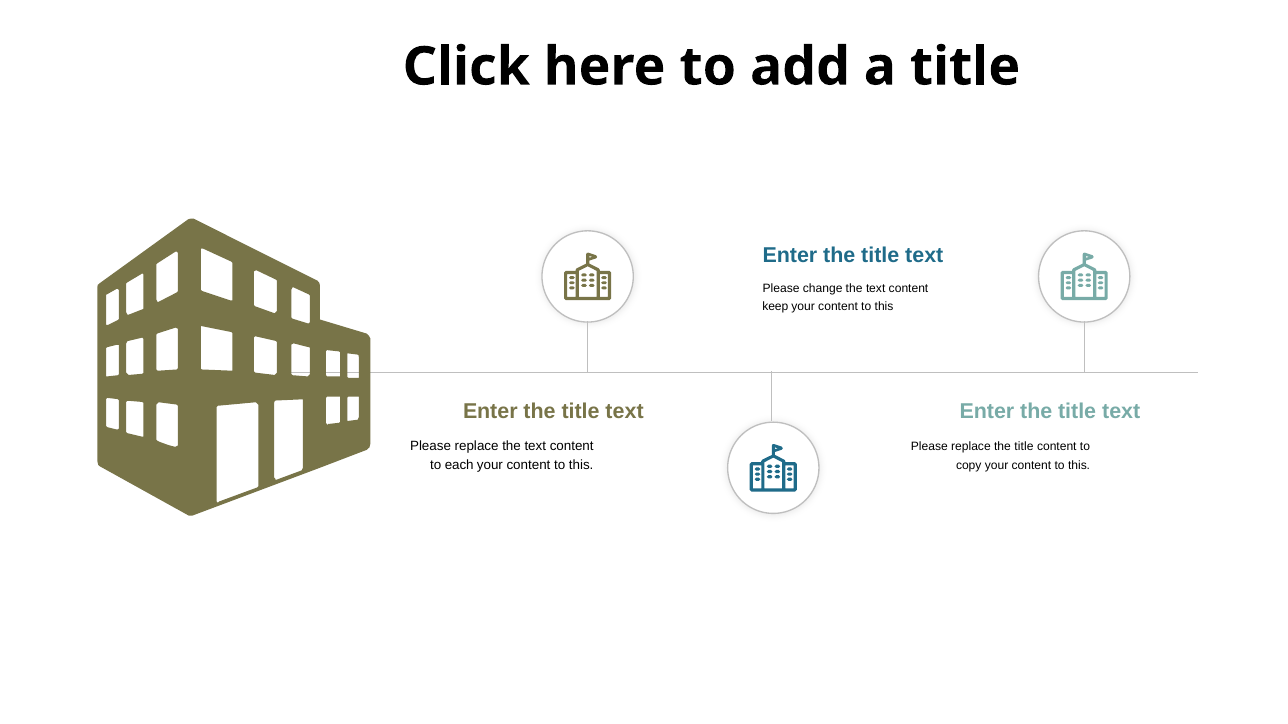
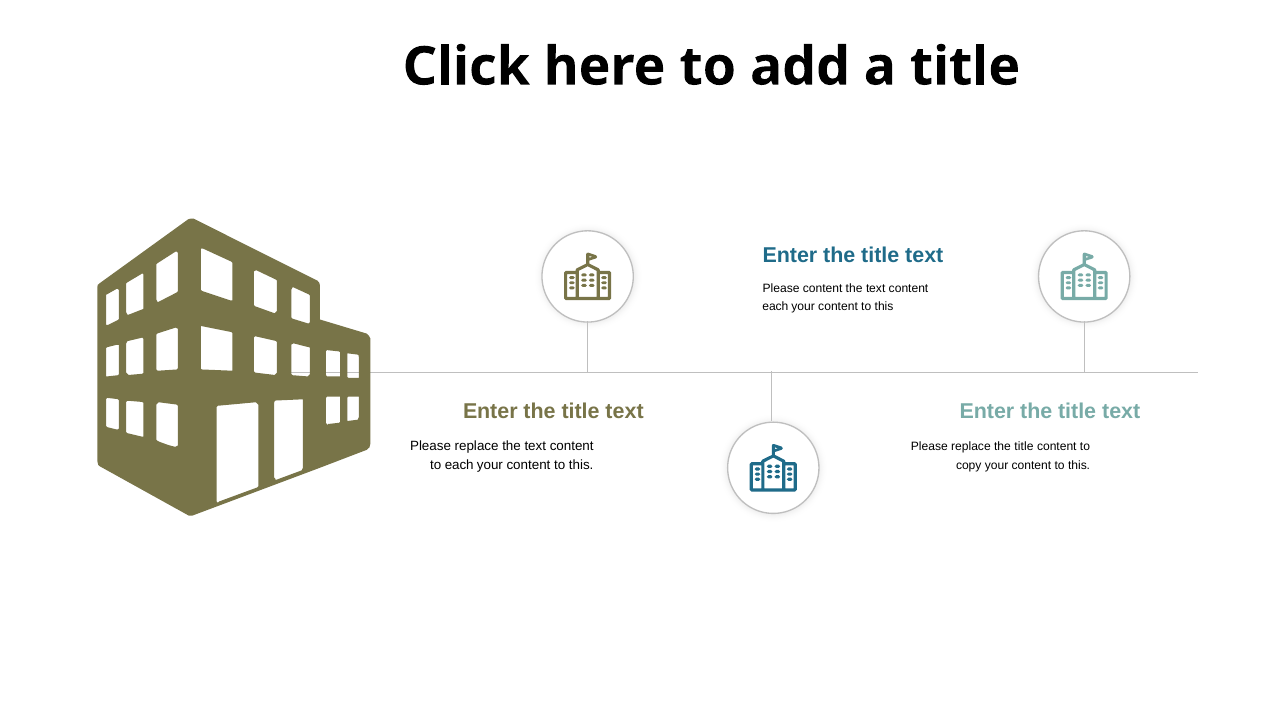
Please change: change -> content
keep at (775, 306): keep -> each
